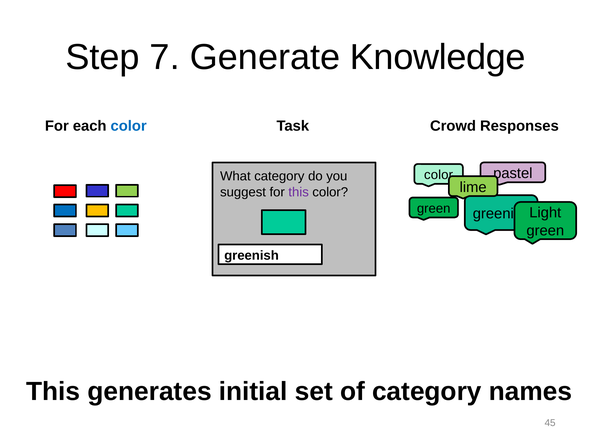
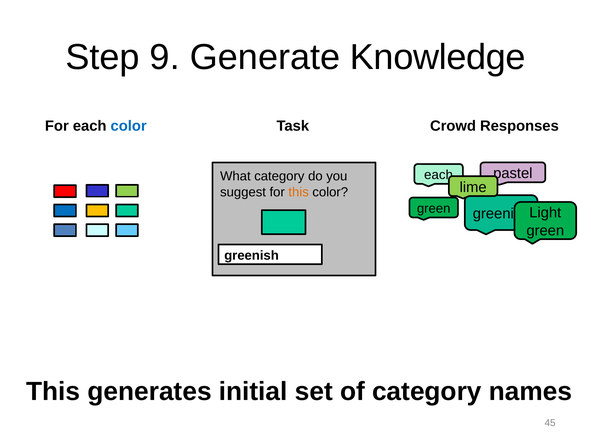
7: 7 -> 9
color at (439, 175): color -> each
this at (299, 192) colour: purple -> orange
